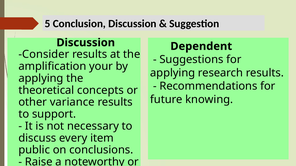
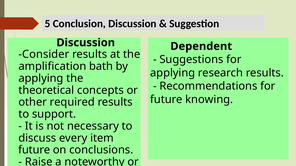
your: your -> bath
variance: variance -> required
public at (34, 150): public -> future
